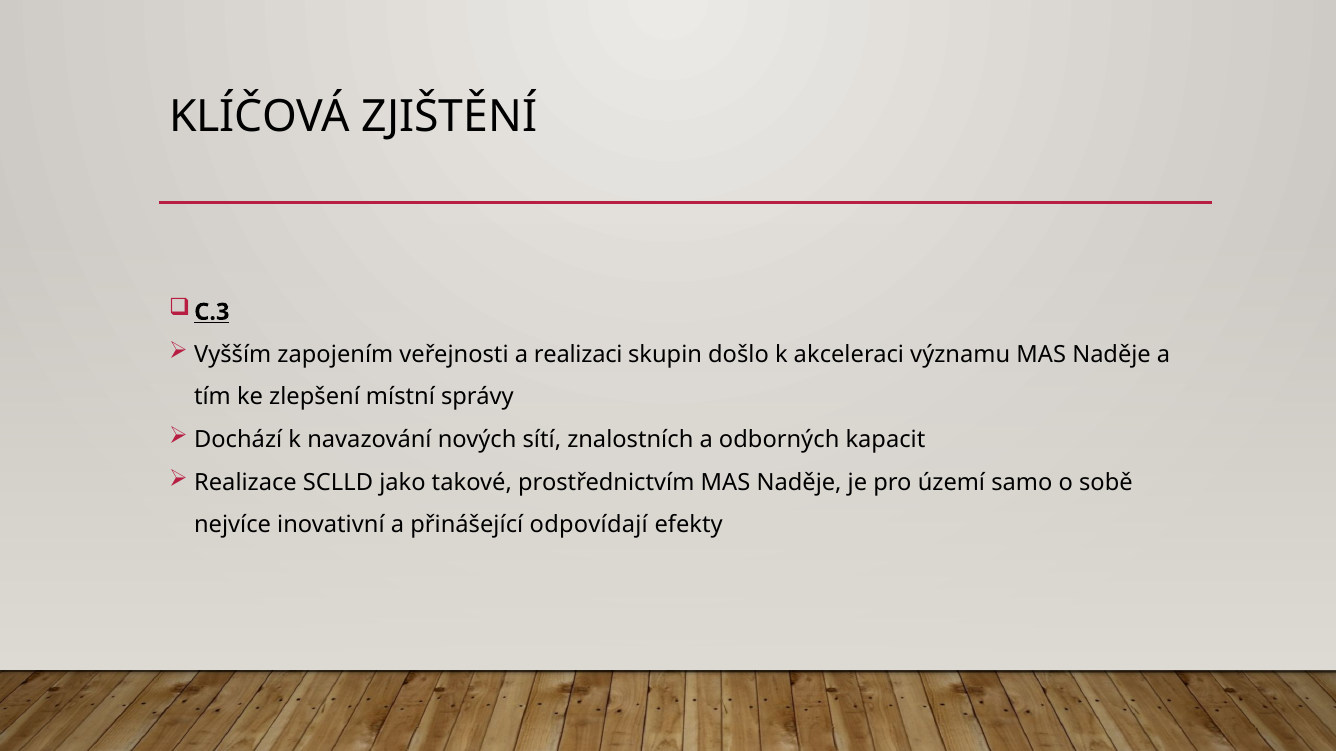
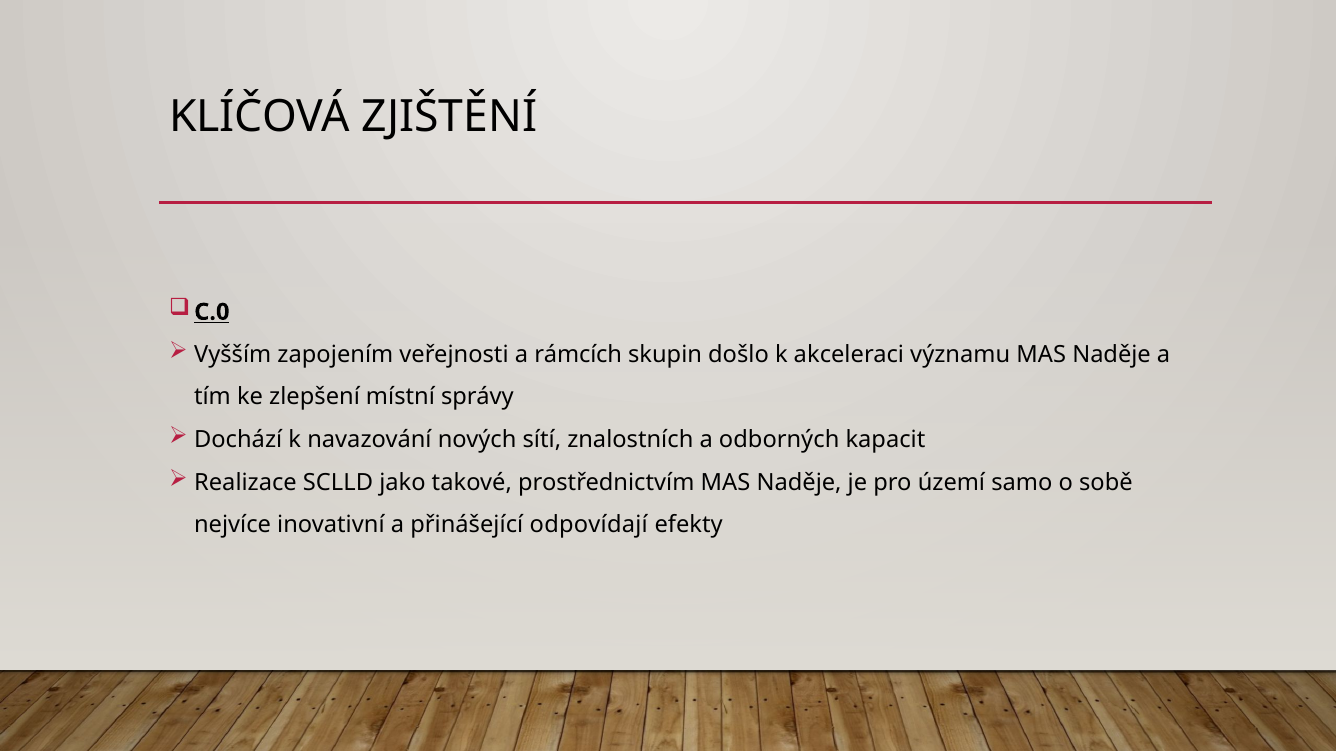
C.3: C.3 -> C.0
realizaci: realizaci -> rámcích
